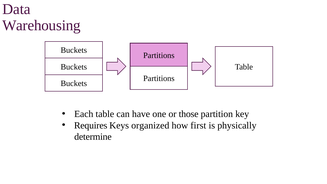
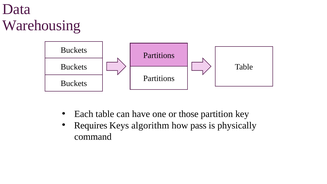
organized: organized -> algorithm
first: first -> pass
determine: determine -> command
